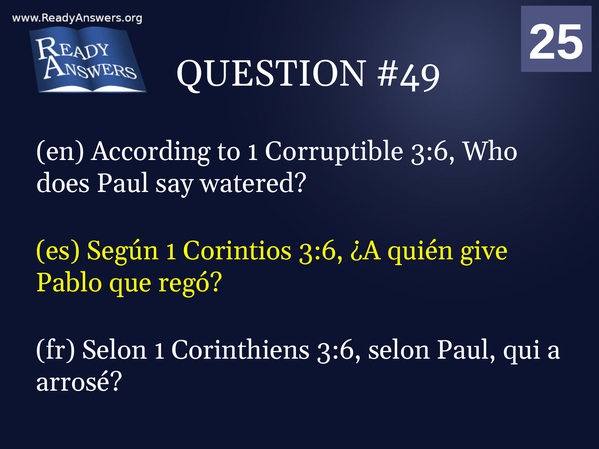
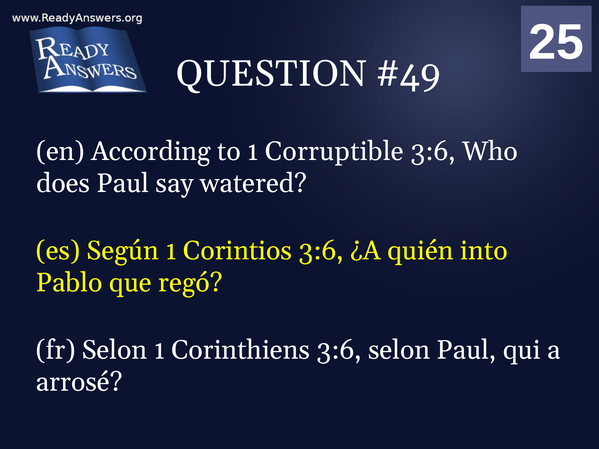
give: give -> into
